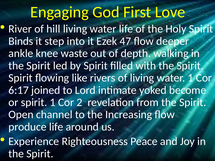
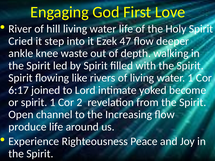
Binds: Binds -> Cried
